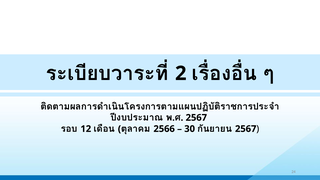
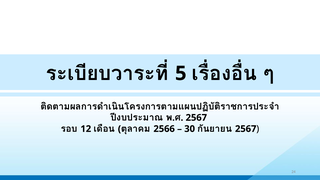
2: 2 -> 5
